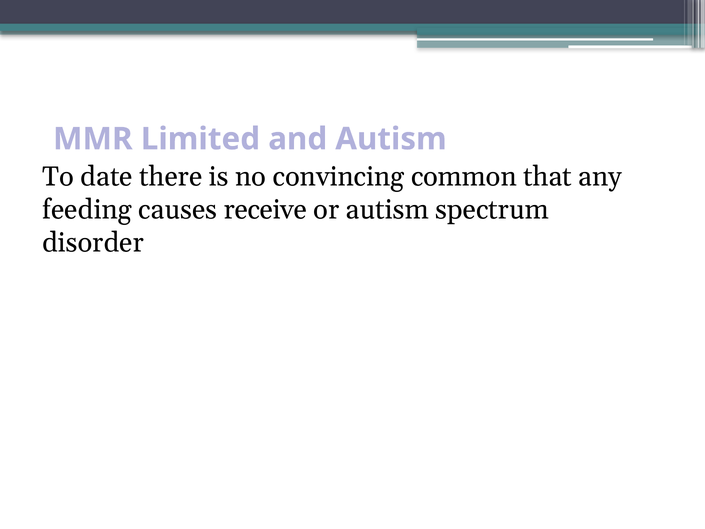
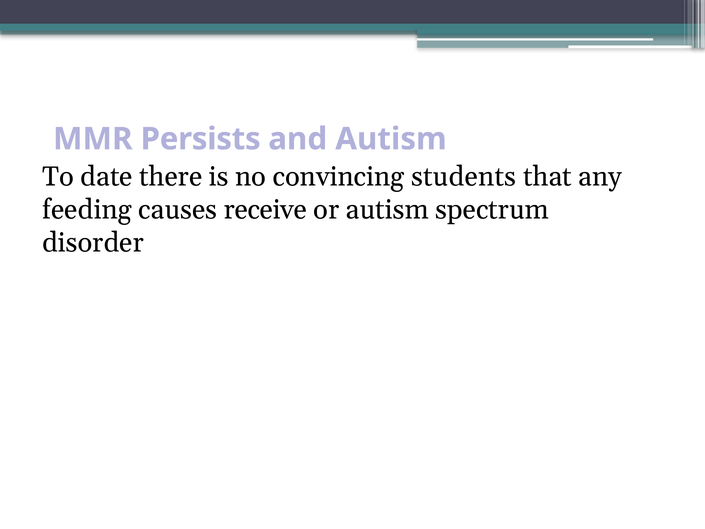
Limited: Limited -> Persists
common: common -> students
